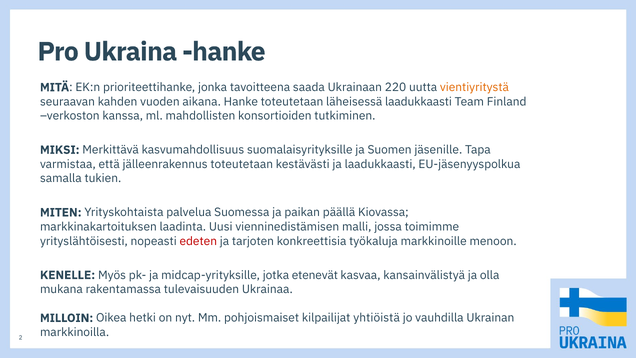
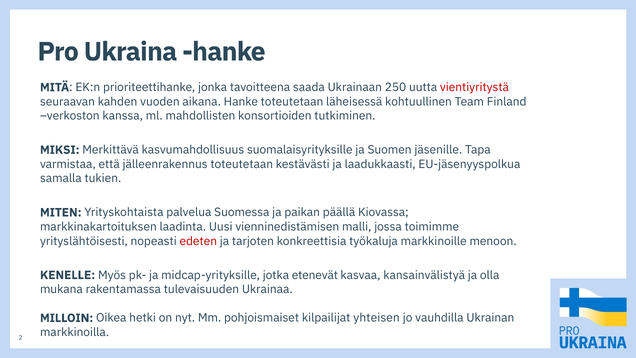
220: 220 -> 250
vientiyritystä colour: orange -> red
läheisessä laadukkaasti: laadukkaasti -> kohtuullinen
yhtiöistä: yhtiöistä -> yhteisen
